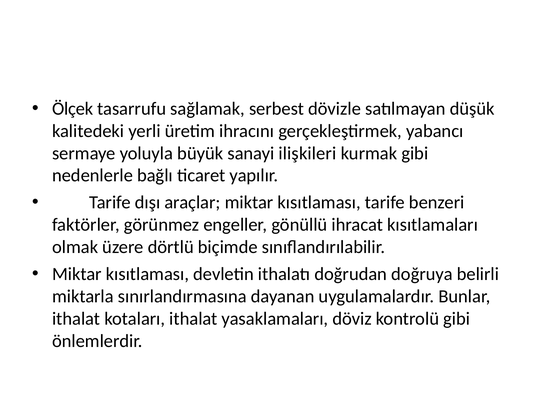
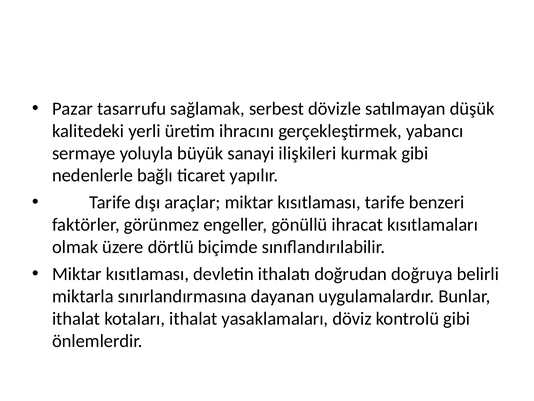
Ölçek: Ölçek -> Pazar
